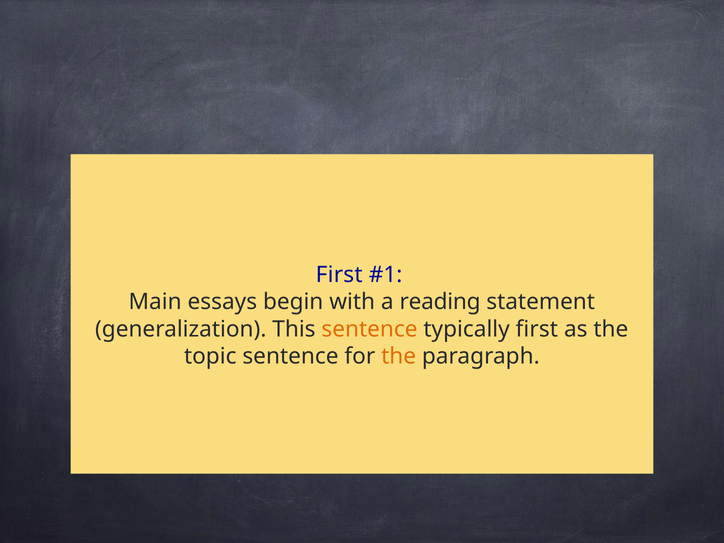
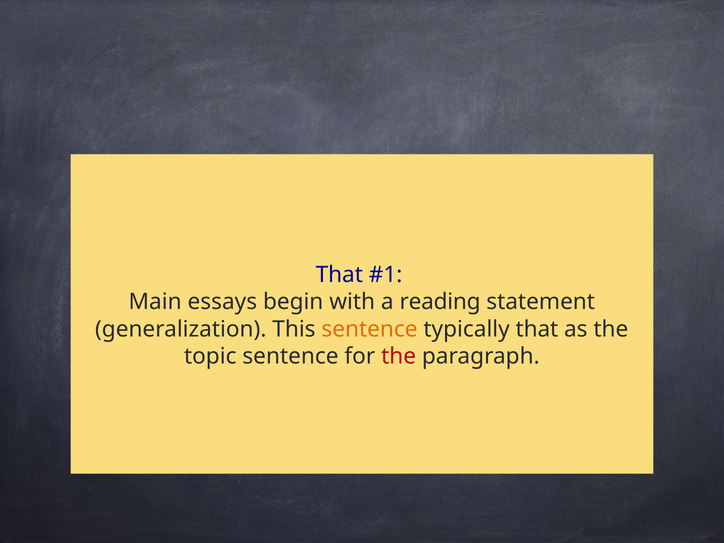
First at (339, 275): First -> That
typically first: first -> that
the at (399, 356) colour: orange -> red
